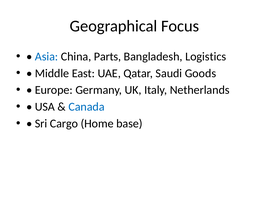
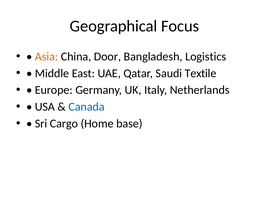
Asia colour: blue -> orange
Parts: Parts -> Door
Goods: Goods -> Textile
